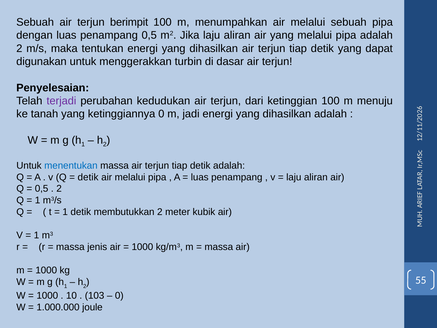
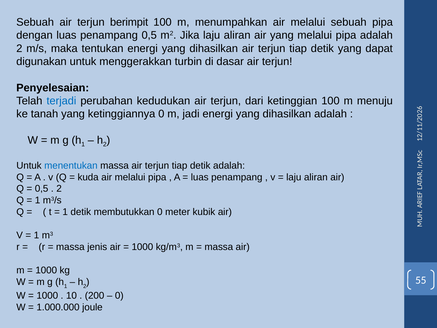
terjadi colour: purple -> blue
detik at (88, 177): detik -> kuda
membutukkan 2: 2 -> 0
103: 103 -> 200
